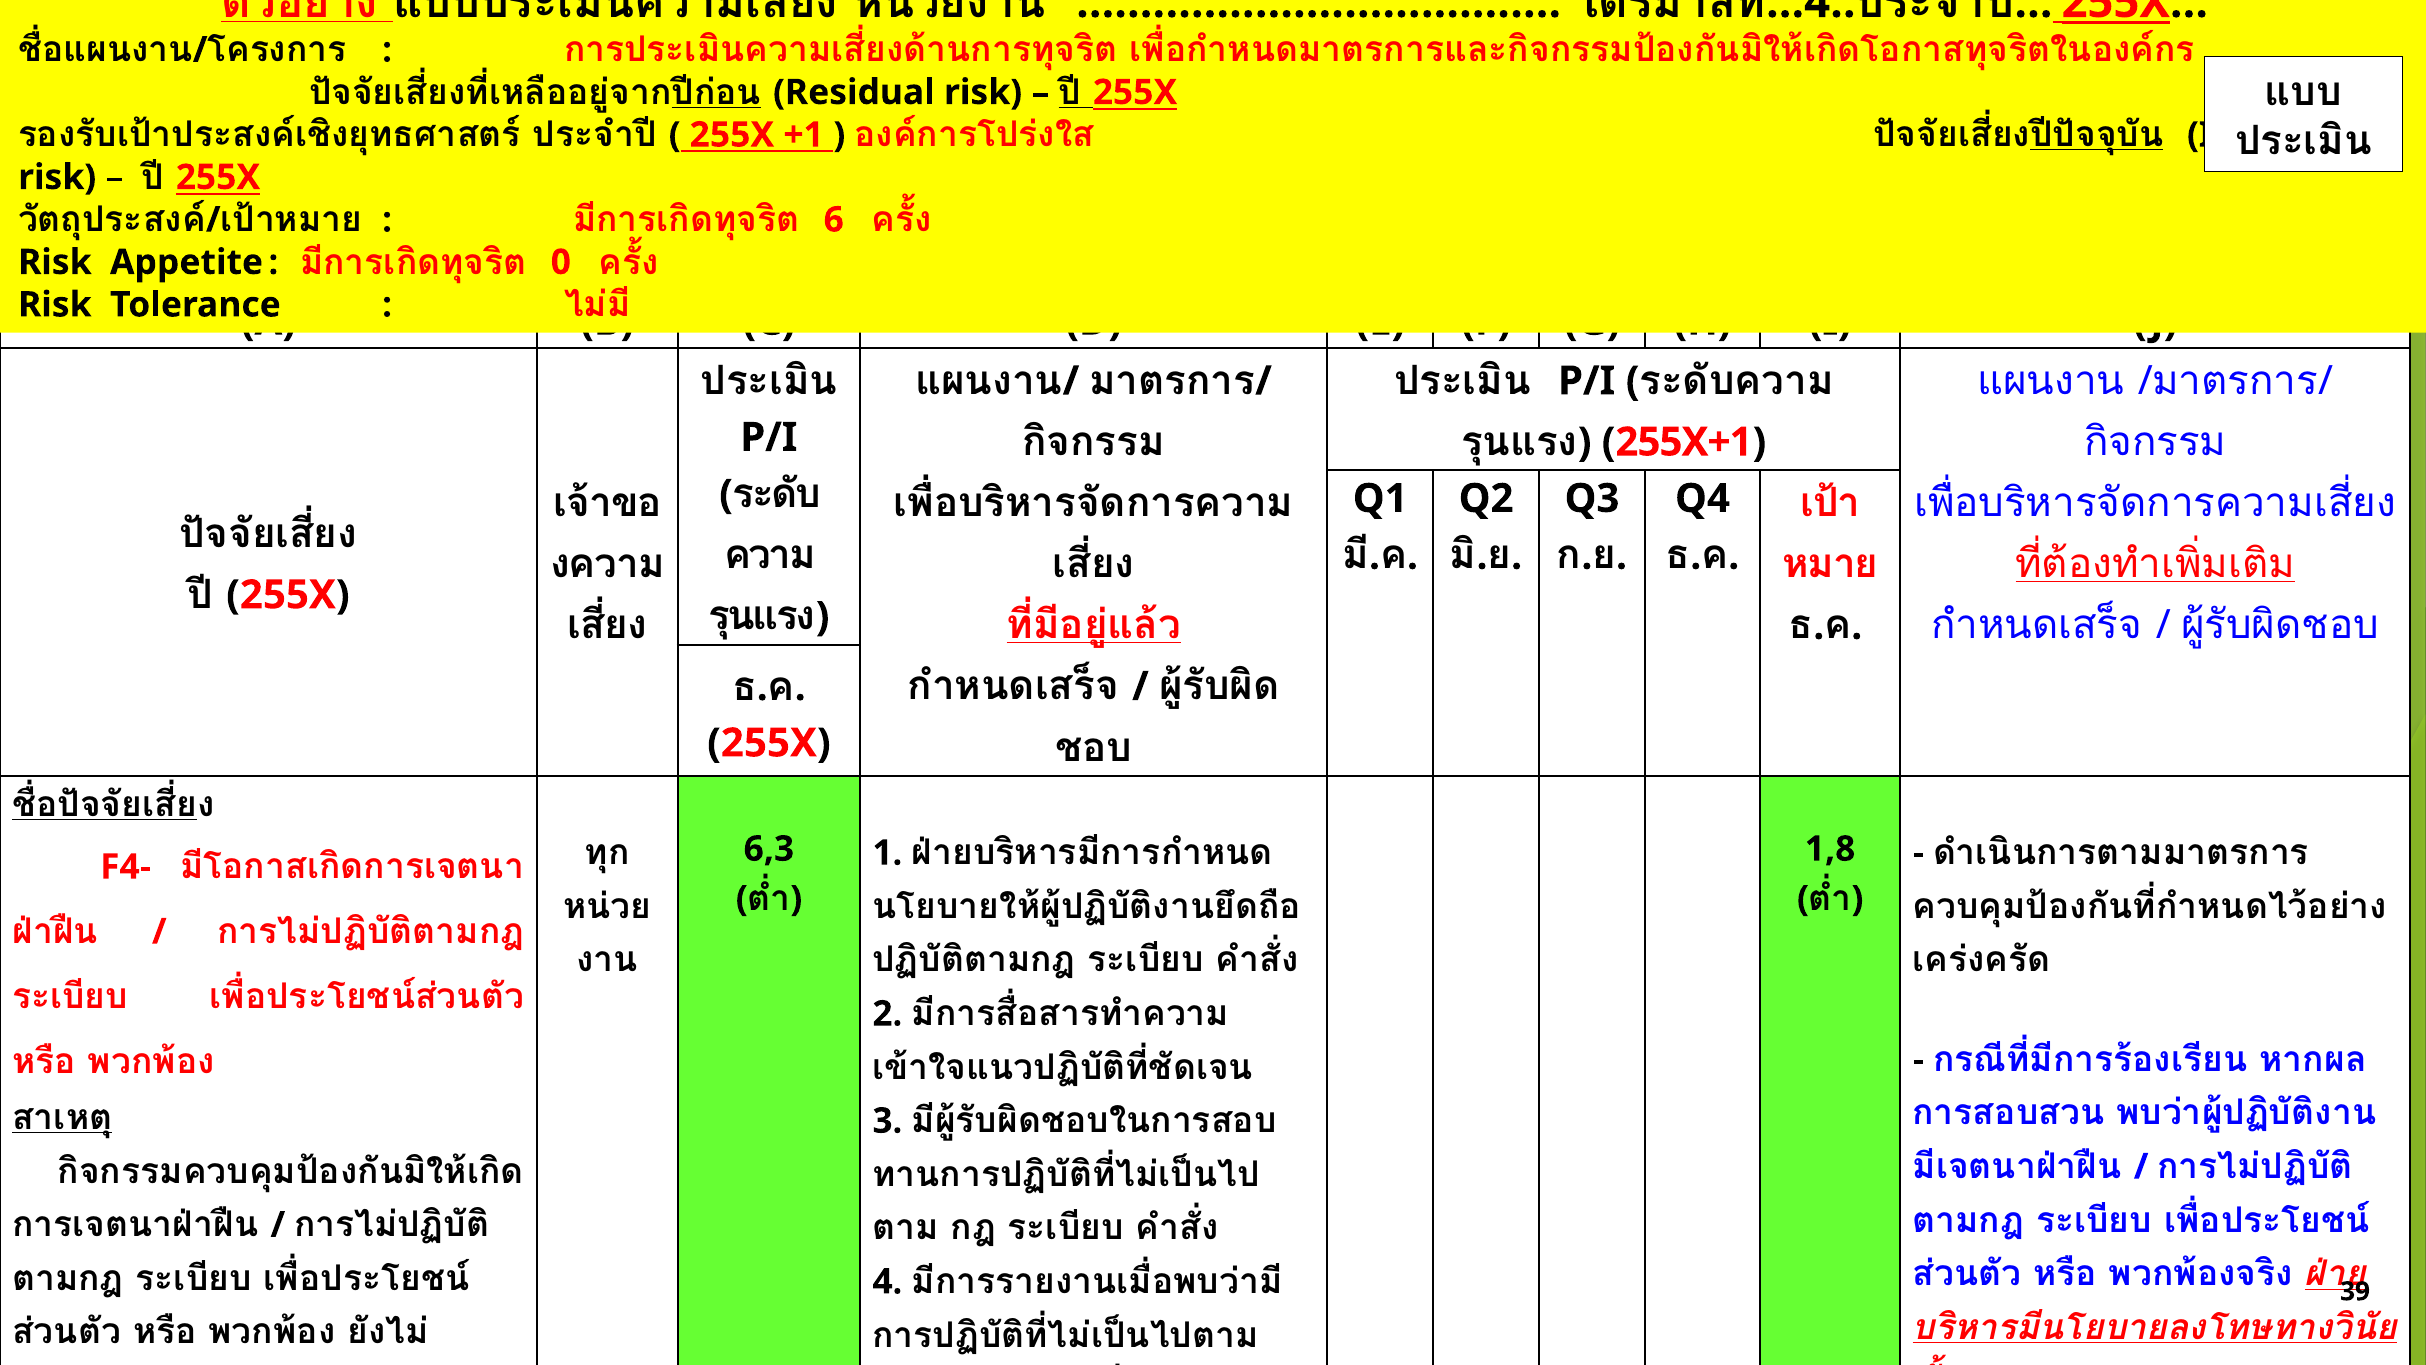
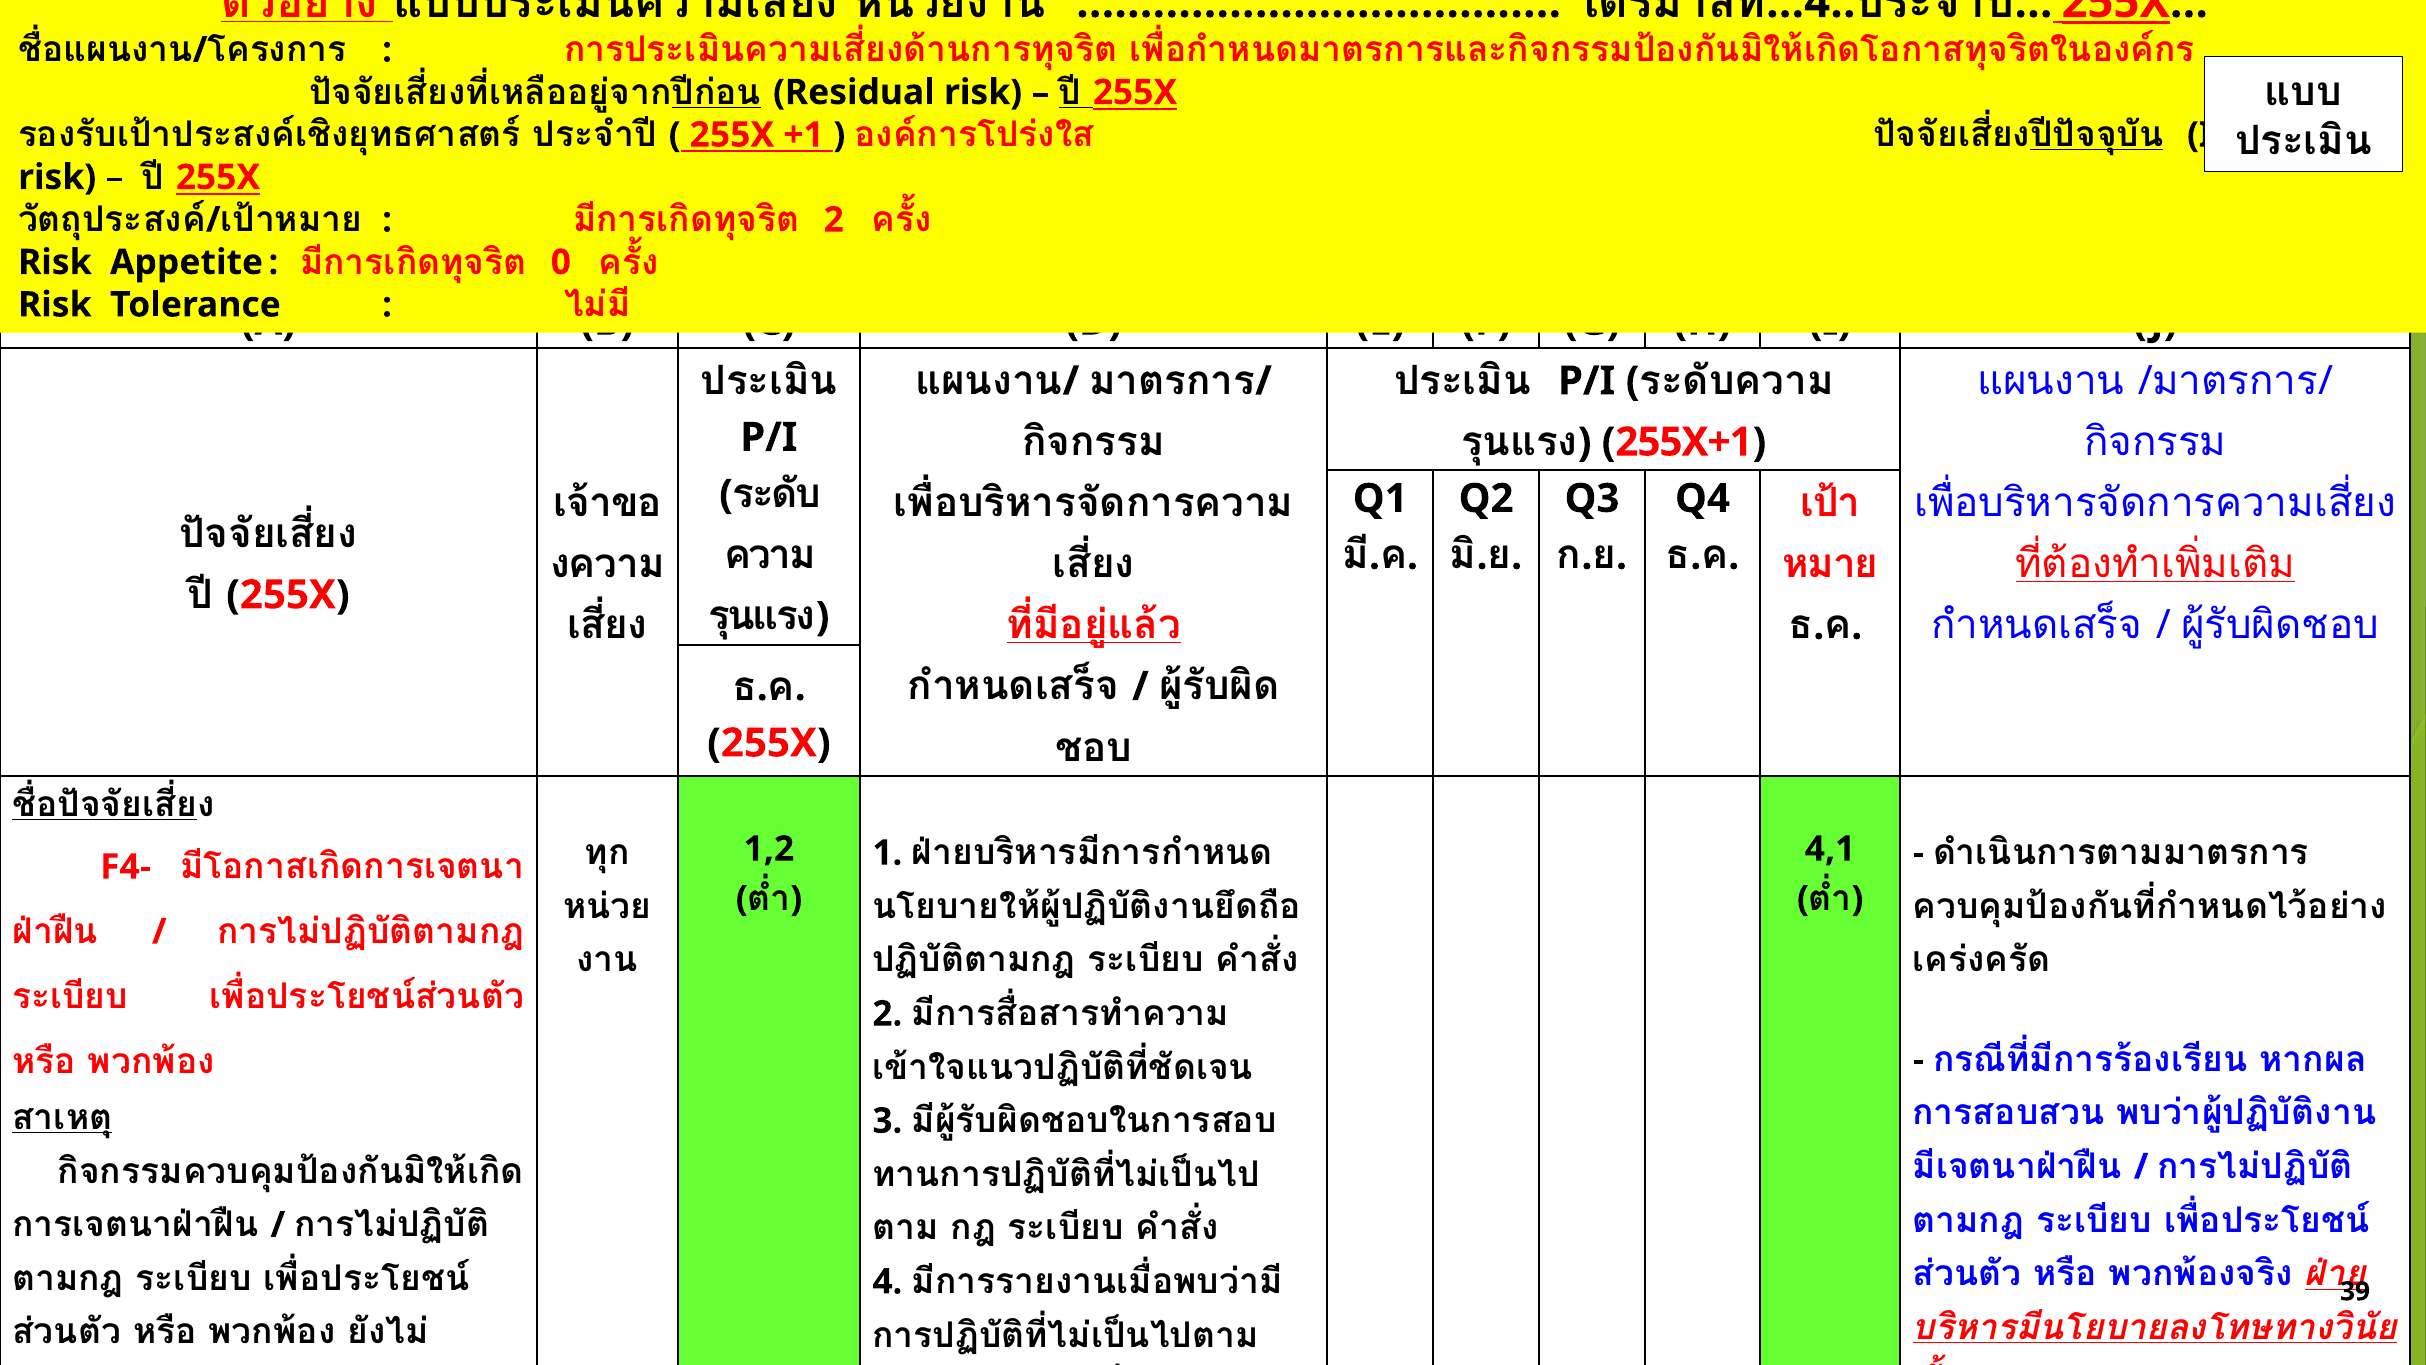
6 at (834, 220): 6 -> 2
6,3: 6,3 -> 1,2
1,8: 1,8 -> 4,1
